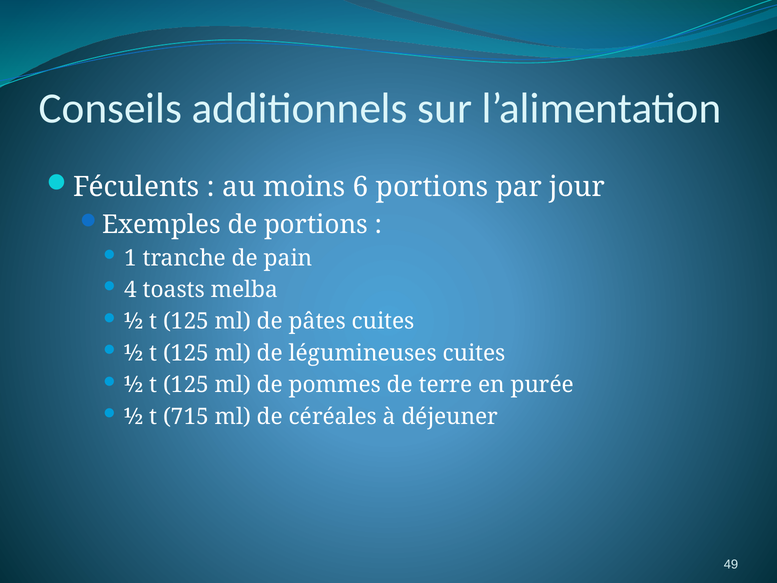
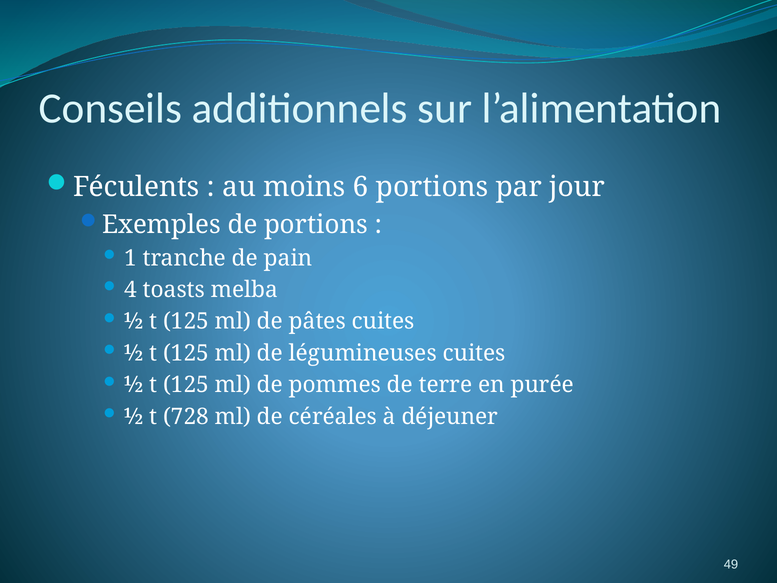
715: 715 -> 728
